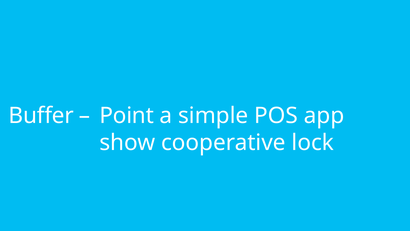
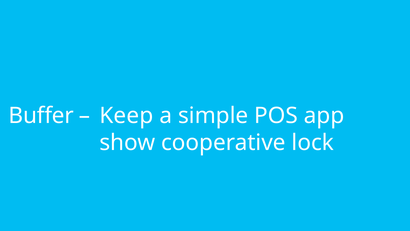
Point: Point -> Keep
